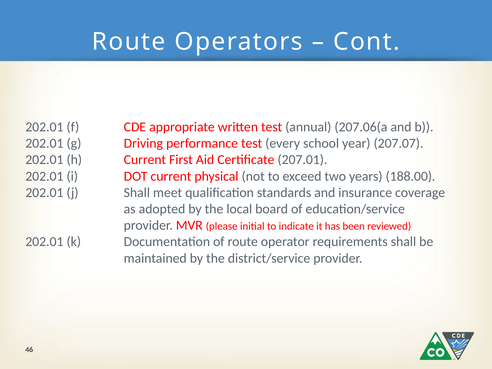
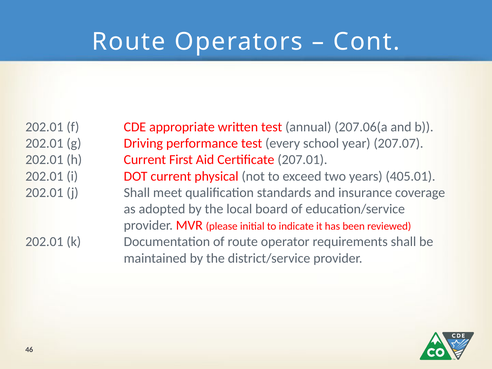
188.00: 188.00 -> 405.01
